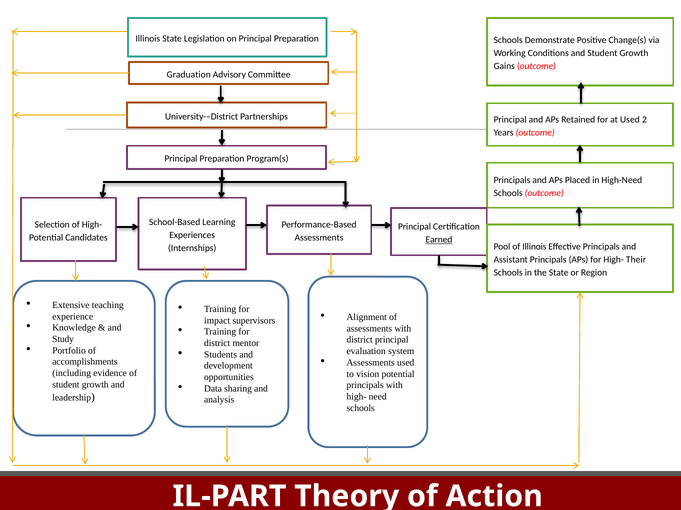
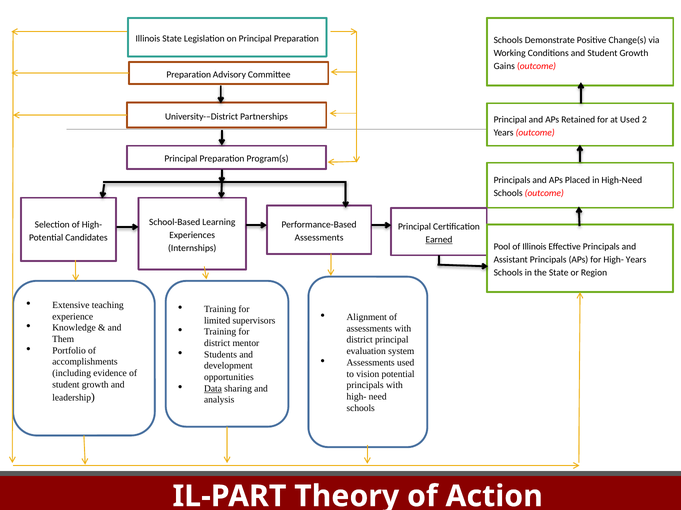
Graduation at (189, 75): Graduation -> Preparation
High- Their: Their -> Years
impact: impact -> limited
Study: Study -> Them
Data underline: none -> present
